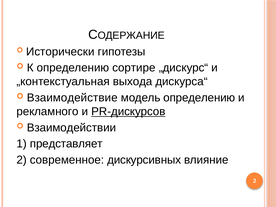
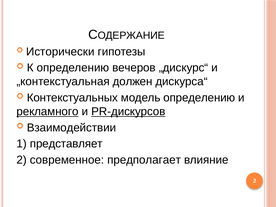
сортире: сортире -> вечеров
выхода: выхода -> должен
Взаимодействие: Взаимодействие -> Контекстуальных
рекламного underline: none -> present
дискурсивных: дискурсивных -> предполагает
